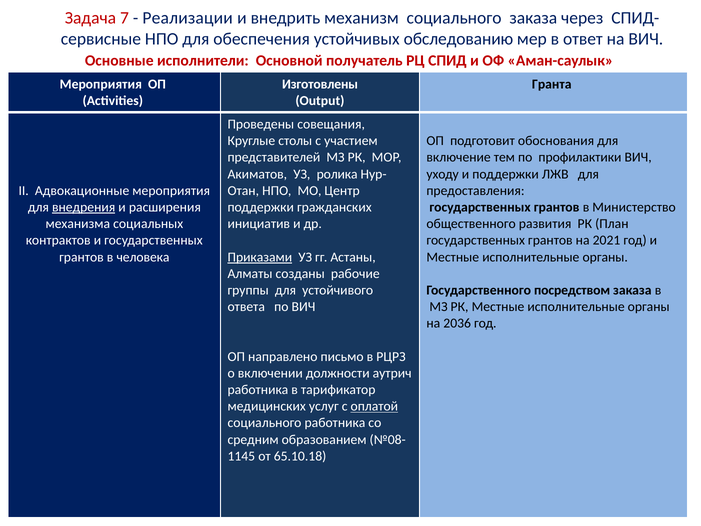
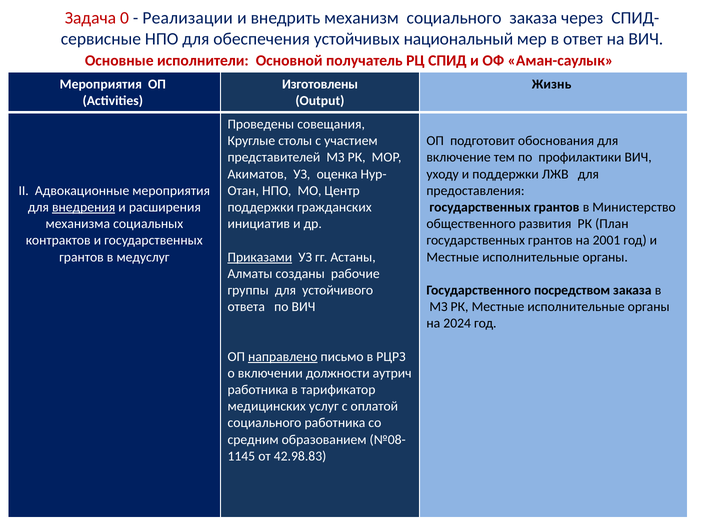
7: 7 -> 0
обследованию: обследованию -> национальный
Гранта: Гранта -> Жизнь
ролика: ролика -> оценка
2021: 2021 -> 2001
человека: человека -> медуслуг
2036: 2036 -> 2024
направлено underline: none -> present
оплатой underline: present -> none
65.10.18: 65.10.18 -> 42.98.83
